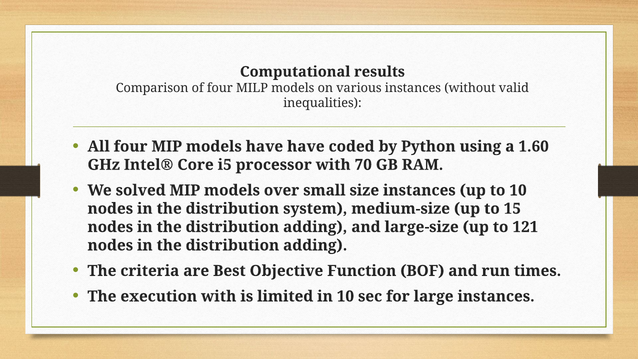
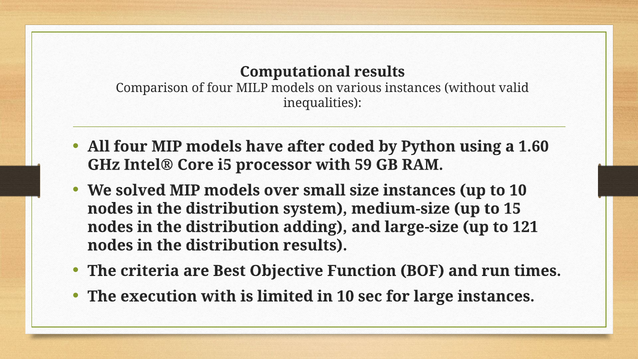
have have: have -> after
70: 70 -> 59
adding at (315, 245): adding -> results
